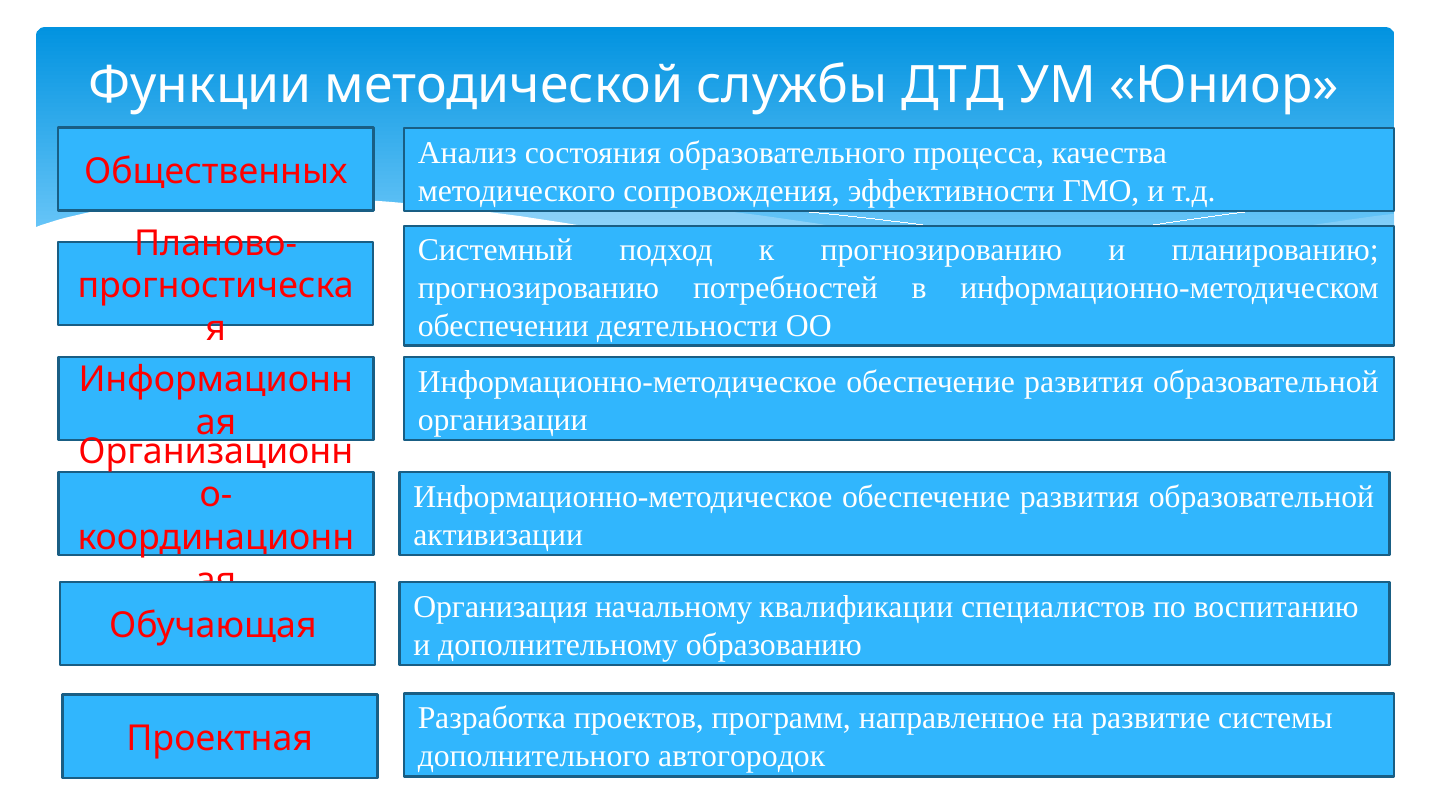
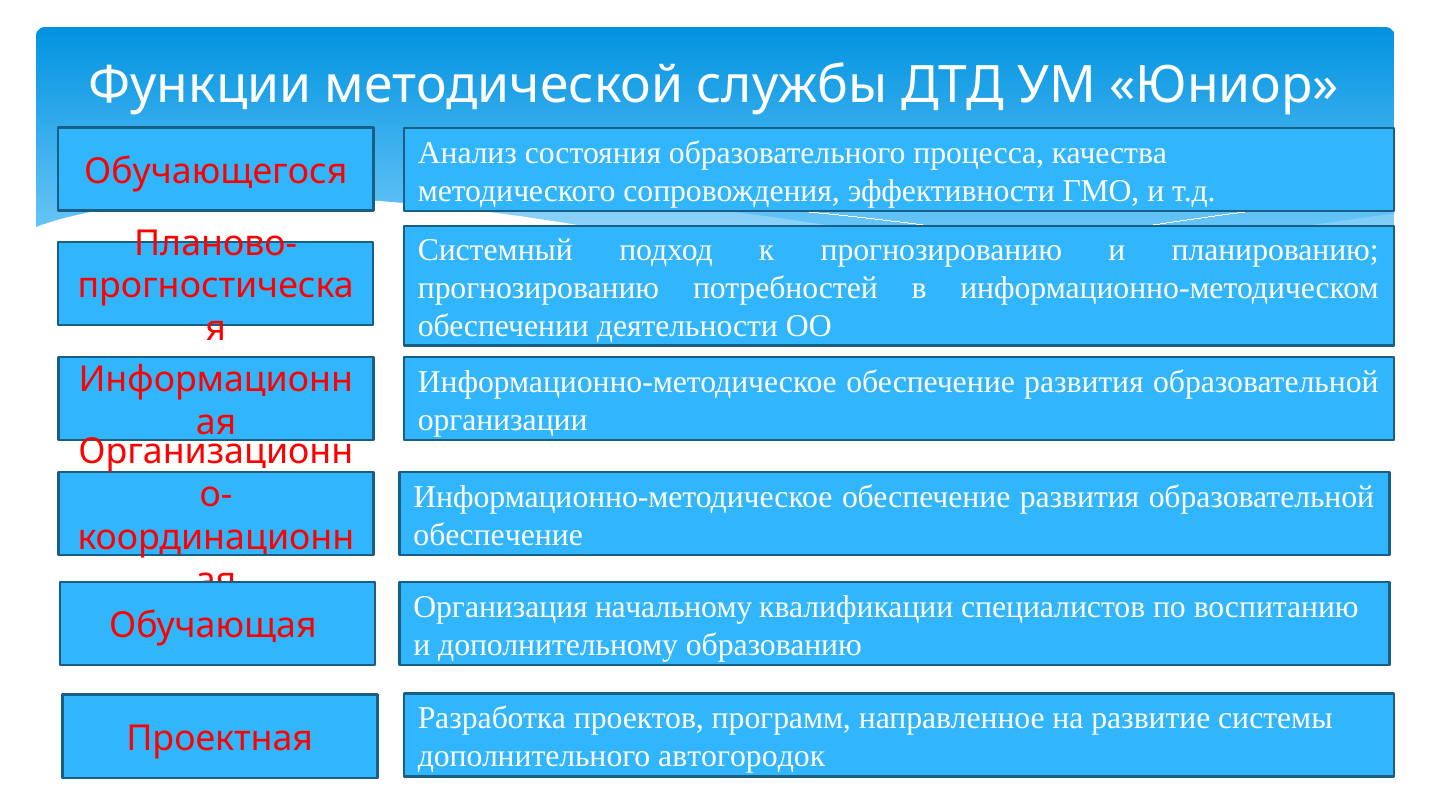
Общественных: Общественных -> Обучающегося
активизации at (498, 535): активизации -> обеспечение
